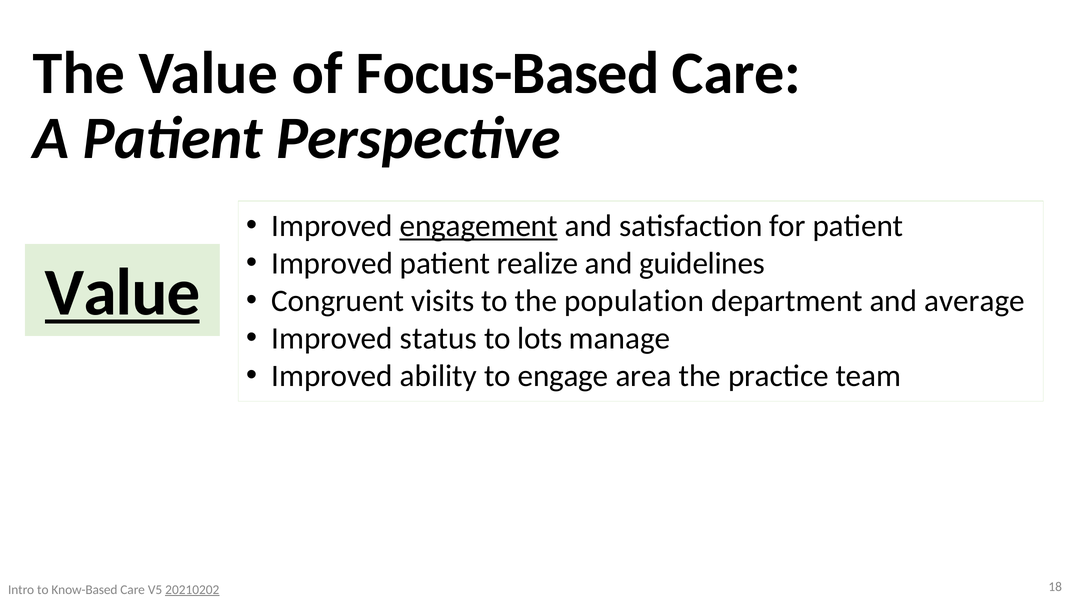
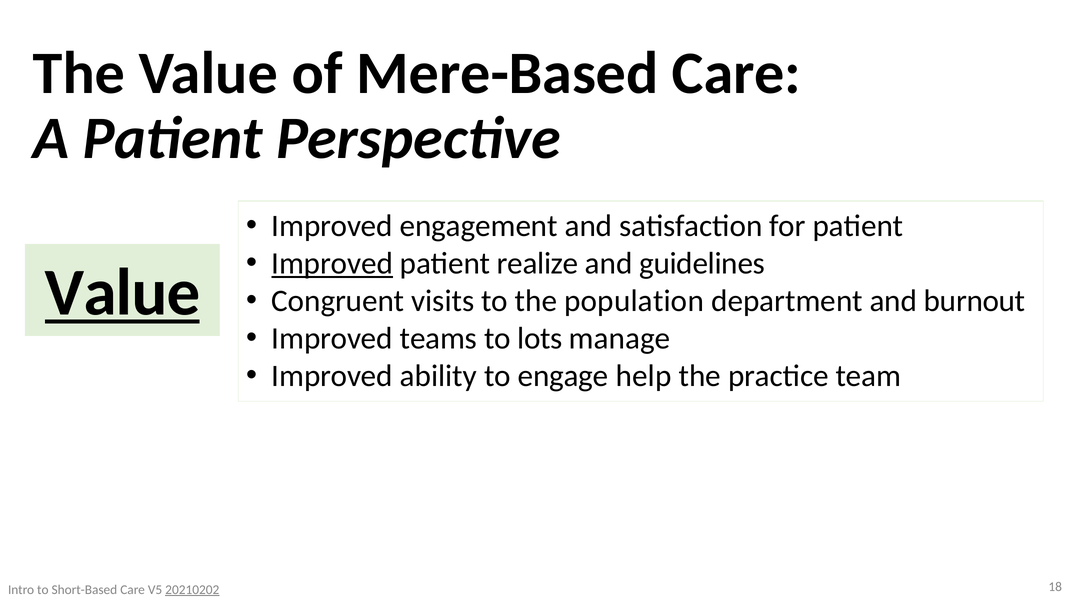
Focus-Based: Focus-Based -> Mere-Based
engagement underline: present -> none
Improved at (332, 263) underline: none -> present
average: average -> burnout
status: status -> teams
area: area -> help
Know-Based: Know-Based -> Short-Based
